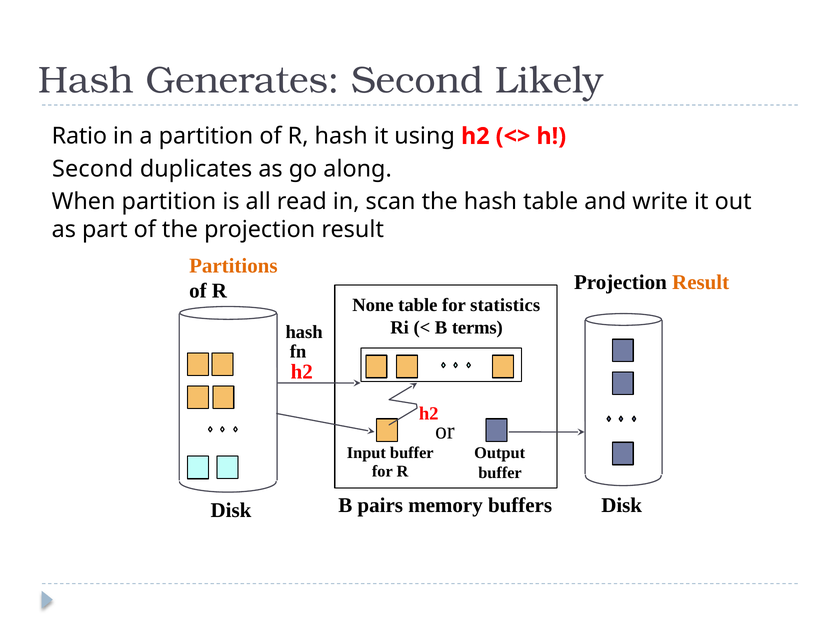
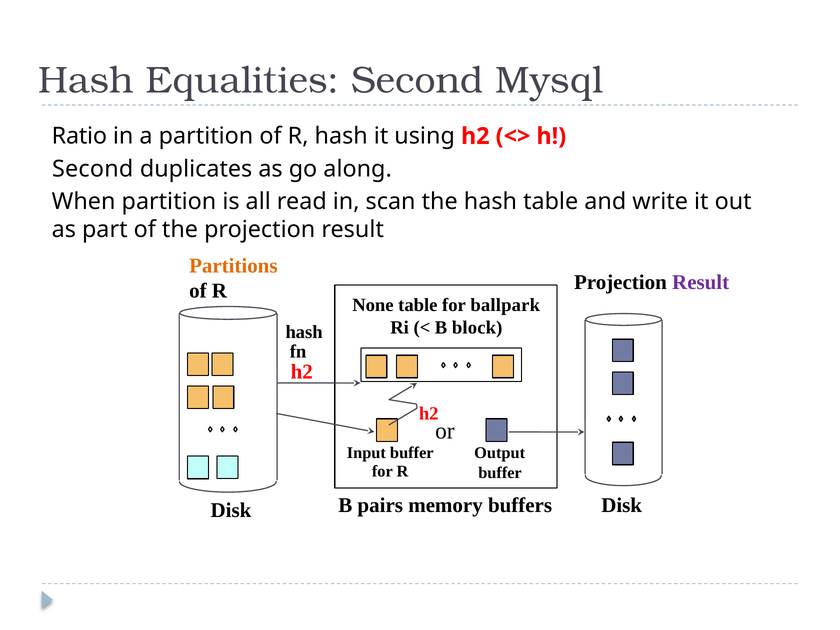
Generates: Generates -> Equalities
Likely: Likely -> Mysql
Result at (701, 282) colour: orange -> purple
statistics: statistics -> ballpark
terms: terms -> block
